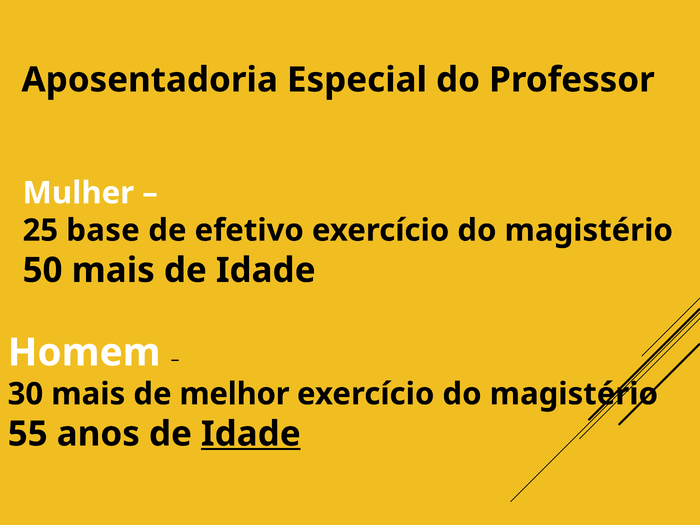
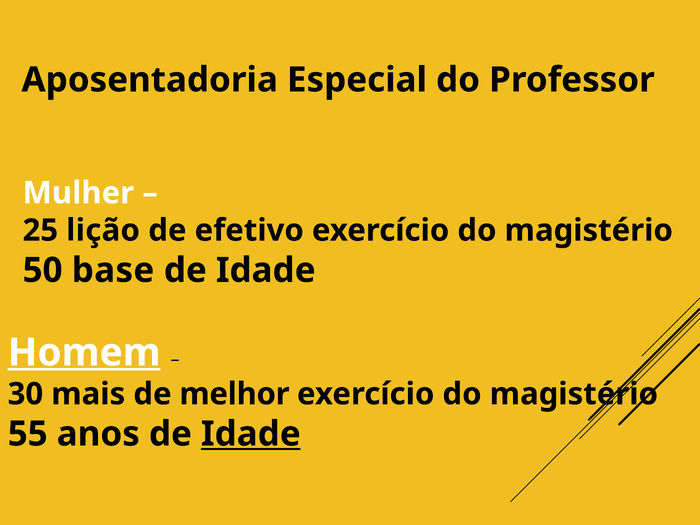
base: base -> lição
50 mais: mais -> base
Homem underline: none -> present
